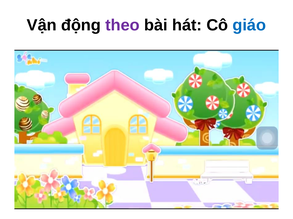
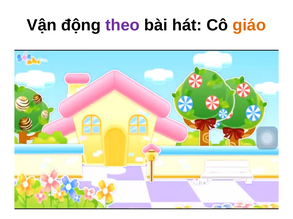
giáo colour: blue -> orange
